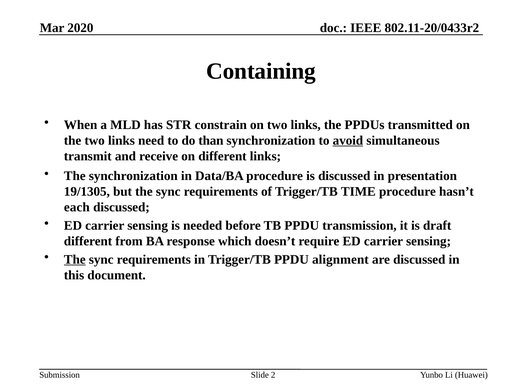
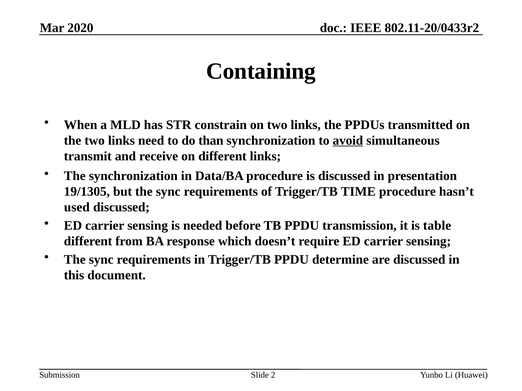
each: each -> used
draft: draft -> table
The at (75, 260) underline: present -> none
alignment: alignment -> determine
